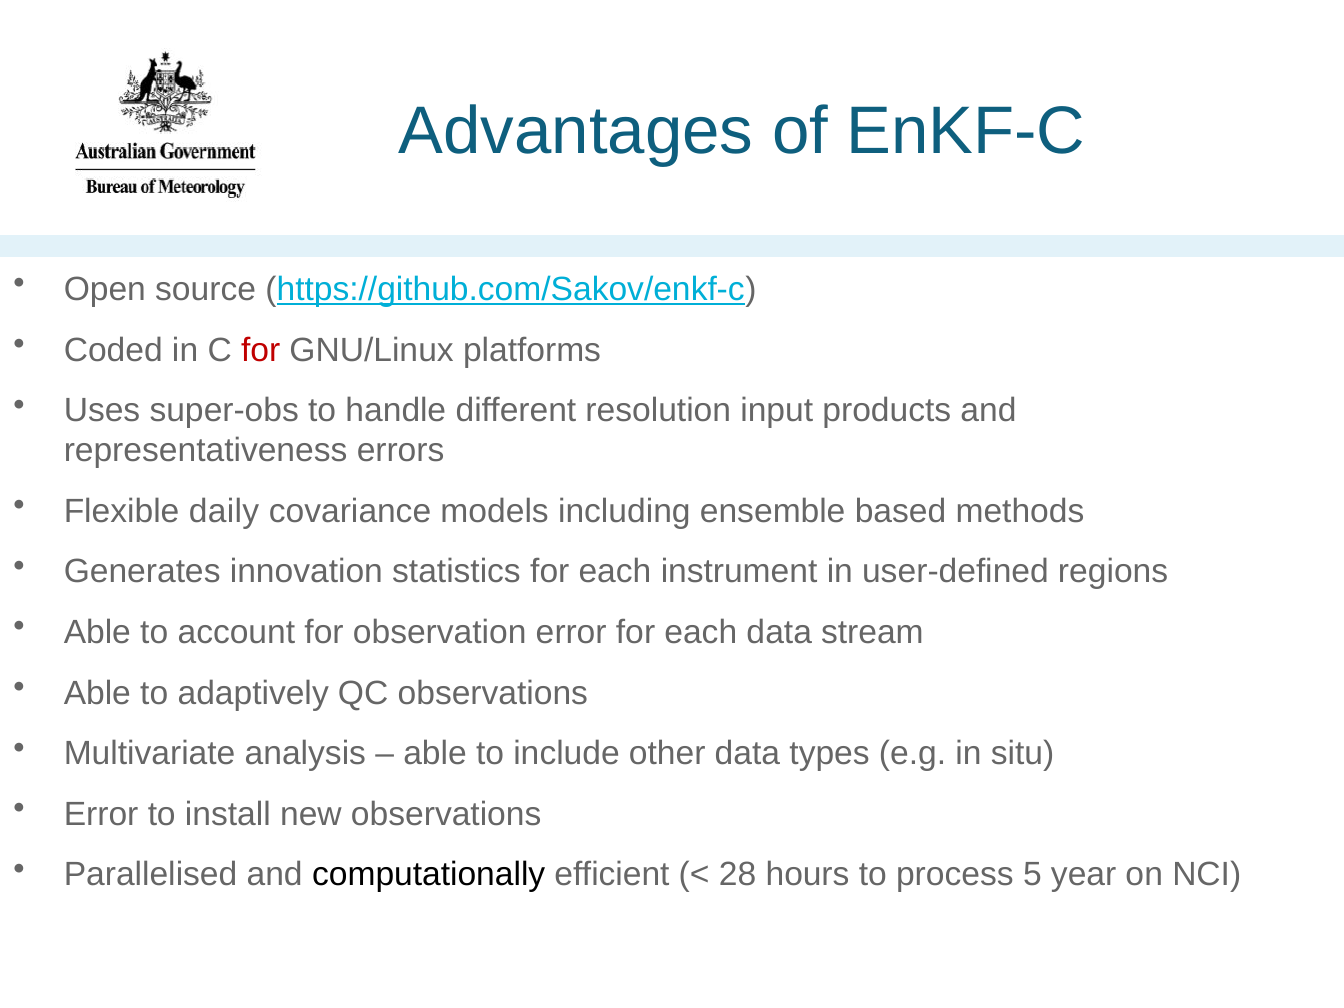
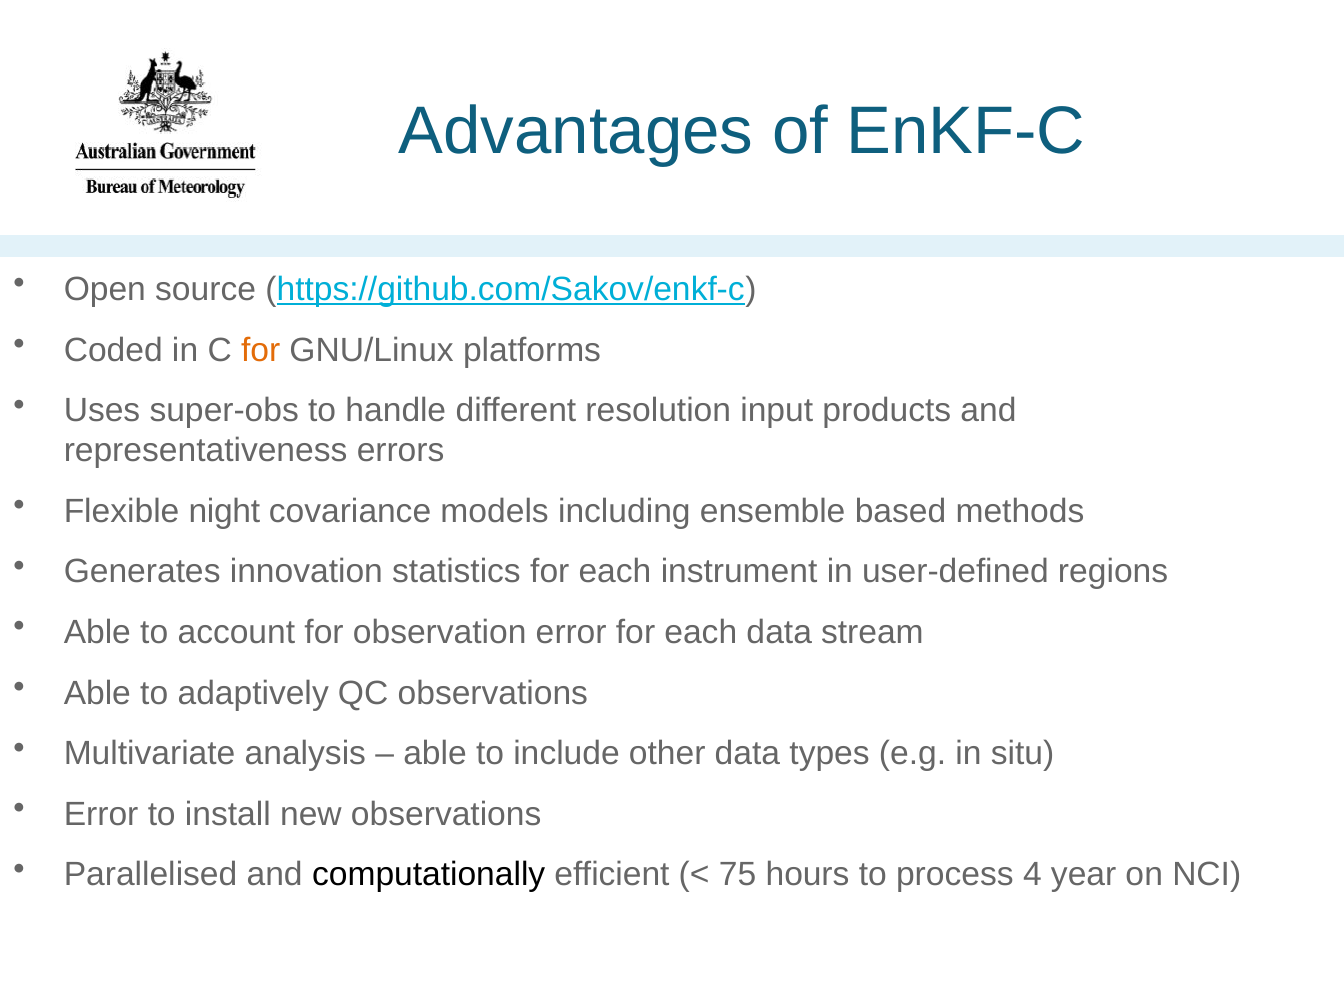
for at (261, 350) colour: red -> orange
daily: daily -> night
28: 28 -> 75
5: 5 -> 4
